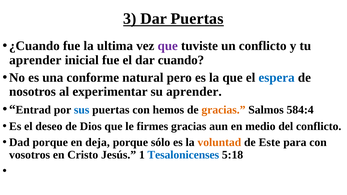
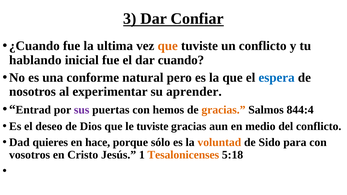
Dar Puertas: Puertas -> Confiar
que at (168, 46) colour: purple -> orange
aprender at (35, 60): aprender -> hablando
sus colour: blue -> purple
584:4: 584:4 -> 844:4
le firmes: firmes -> tuviste
Dad porque: porque -> quieres
deja: deja -> hace
Este: Este -> Sido
Tesalonicenses colour: blue -> orange
